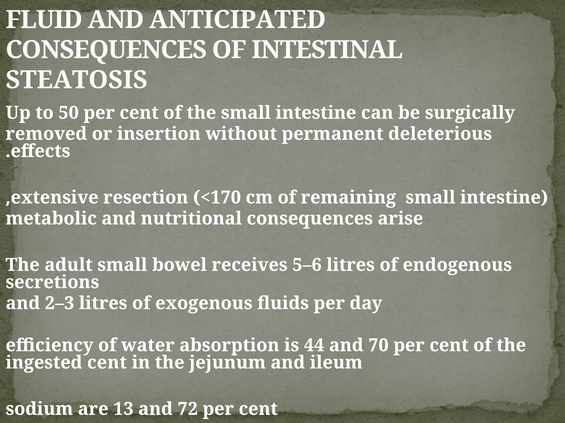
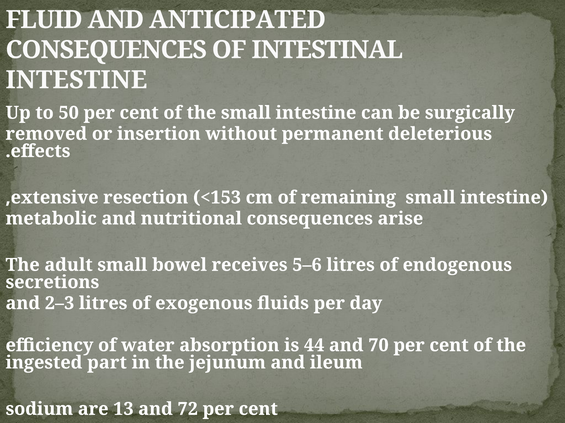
STEATOSIS at (76, 80): STEATOSIS -> INTESTINE
<170: <170 -> <153
ingested cent: cent -> part
